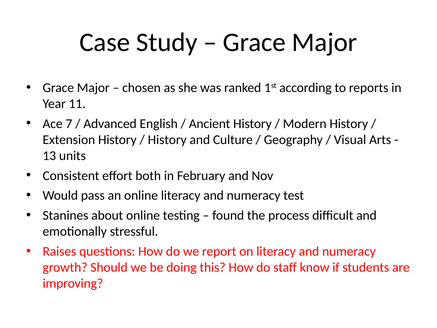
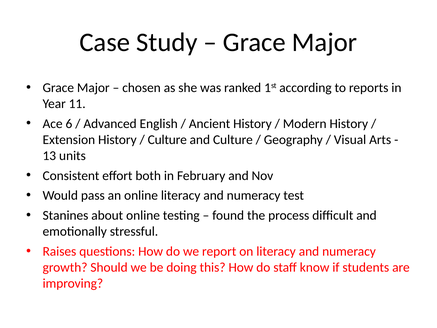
7: 7 -> 6
History at (167, 140): History -> Culture
